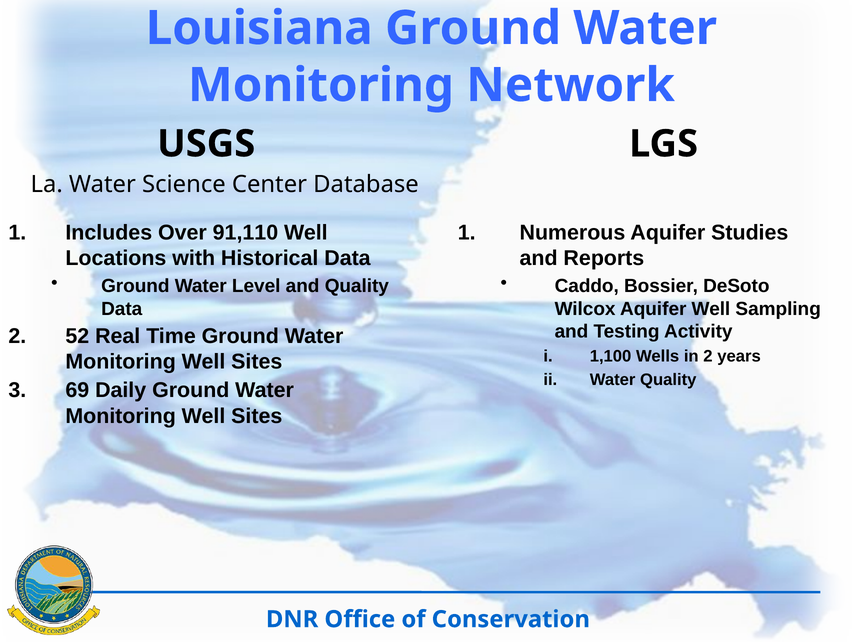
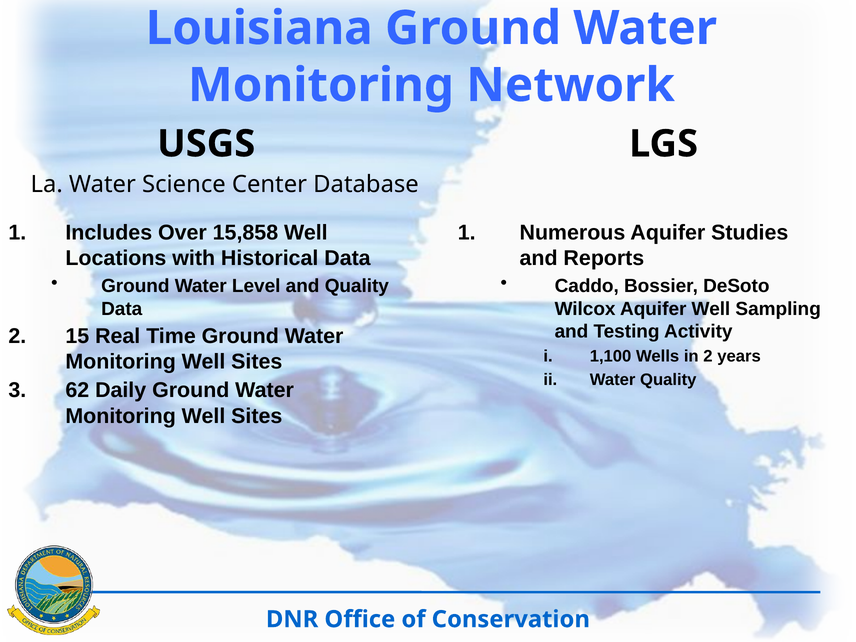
91,110: 91,110 -> 15,858
52: 52 -> 15
69: 69 -> 62
